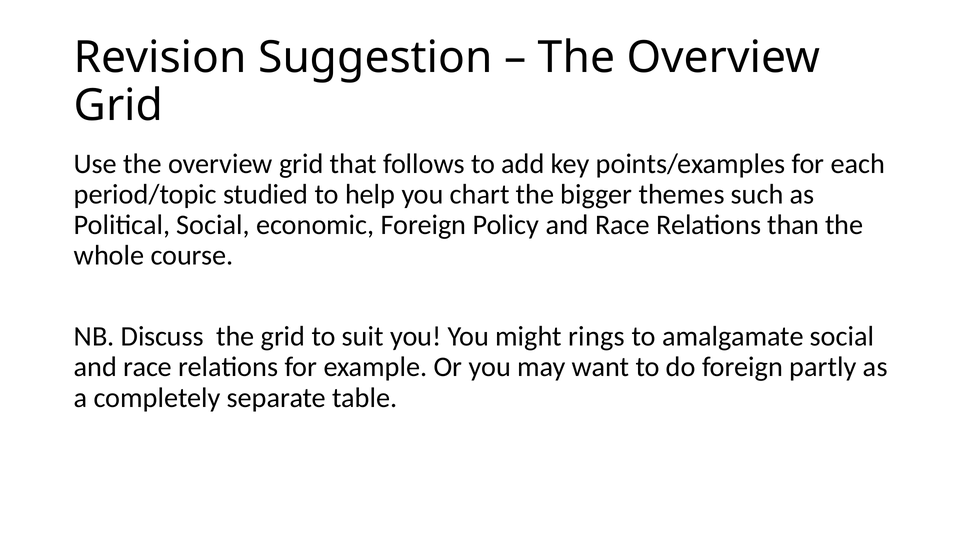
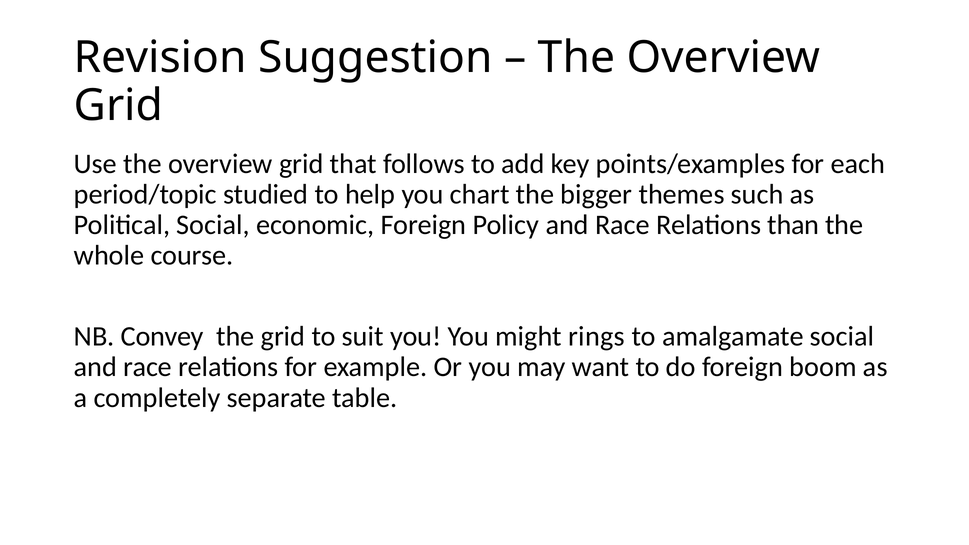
Discuss: Discuss -> Convey
partly: partly -> boom
